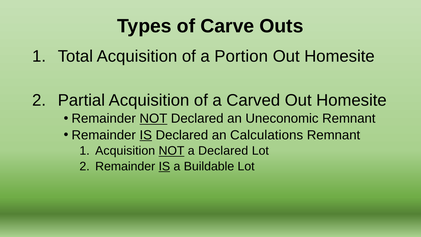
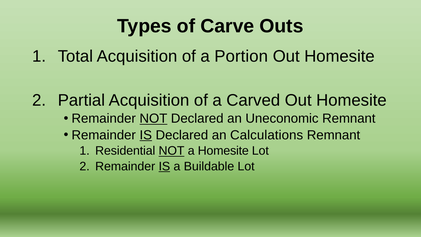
Acquisition at (125, 151): Acquisition -> Residential
a Declared: Declared -> Homesite
